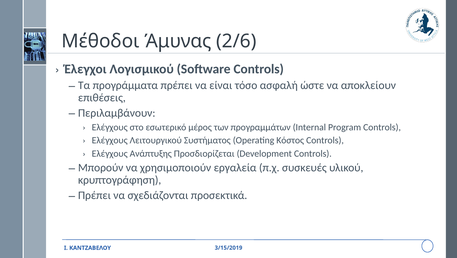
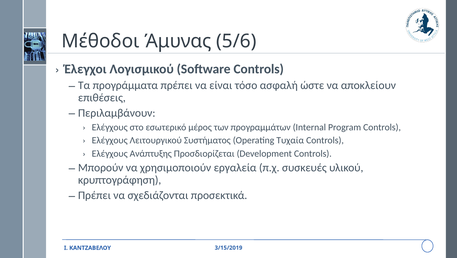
2/6: 2/6 -> 5/6
Κόστος: Κόστος -> Τυχαία
